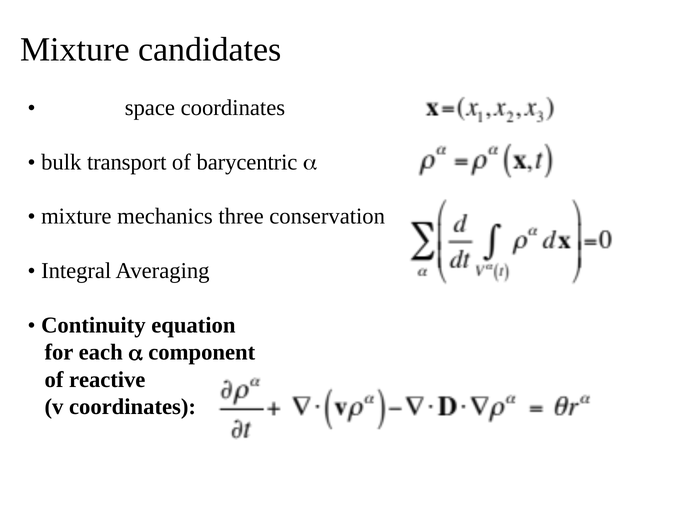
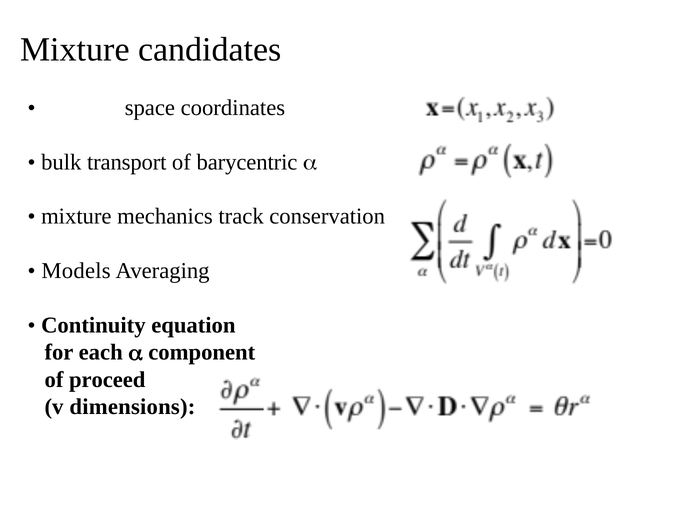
three: three -> track
Integral: Integral -> Models
reactive: reactive -> proceed
v coordinates: coordinates -> dimensions
